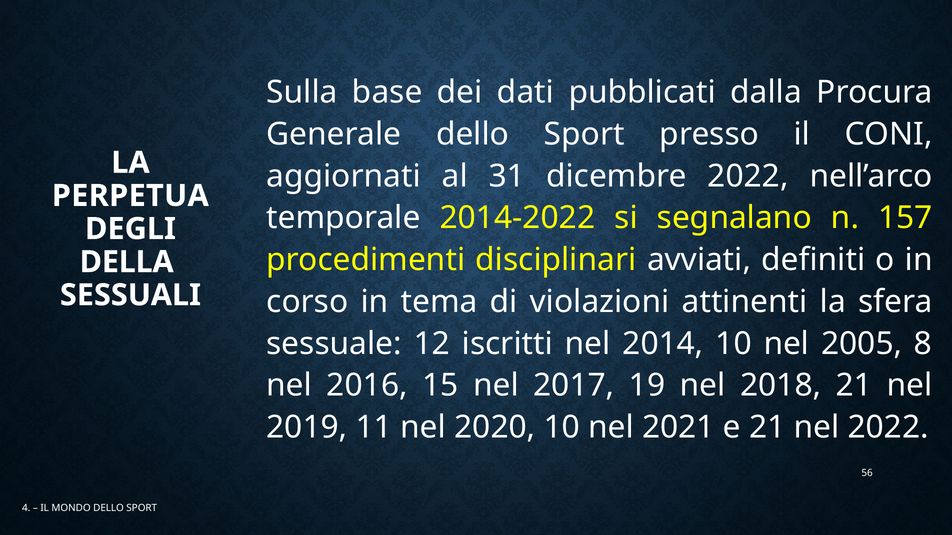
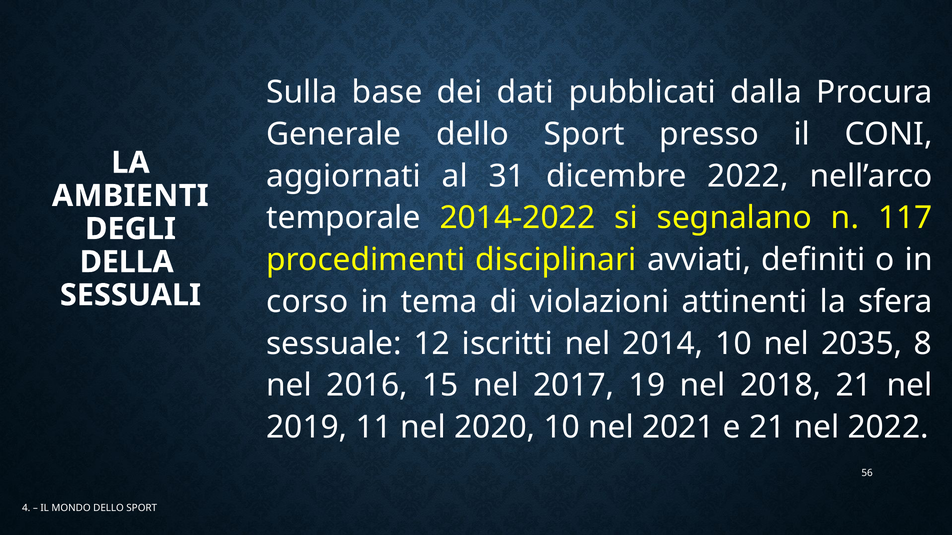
PERPETUA: PERPETUA -> AMBIENTI
157: 157 -> 117
2005: 2005 -> 2035
